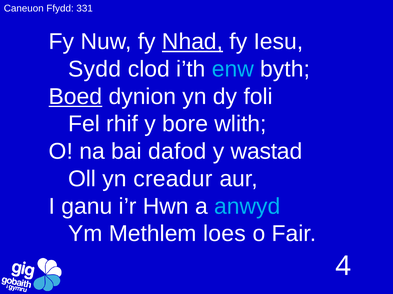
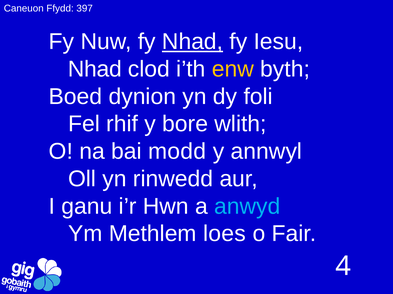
331: 331 -> 397
Sydd at (95, 69): Sydd -> Nhad
enw colour: light blue -> yellow
Boed underline: present -> none
dafod: dafod -> modd
wastad: wastad -> annwyl
creadur: creadur -> rinwedd
